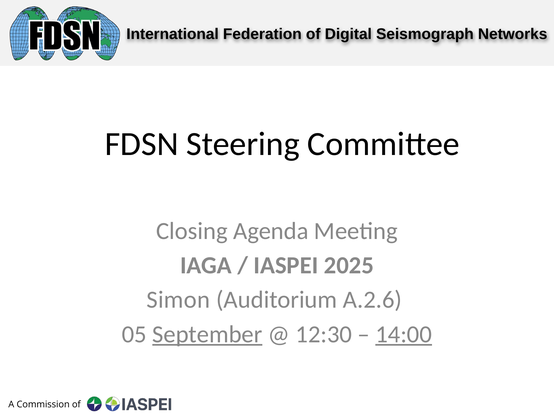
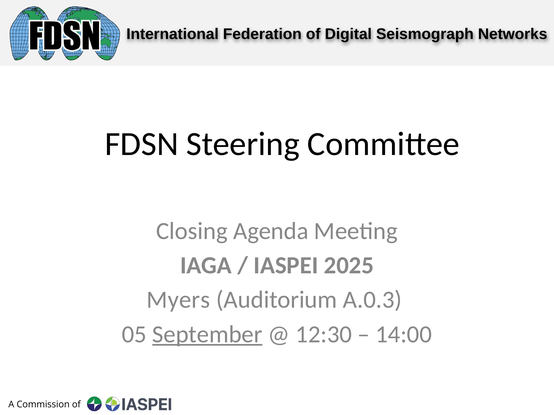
Simon: Simon -> Myers
A.2.6: A.2.6 -> A.0.3
14:00 underline: present -> none
